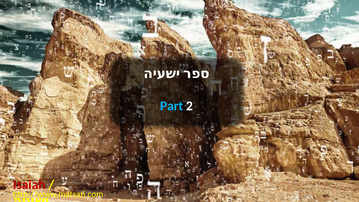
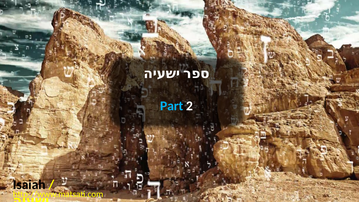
Isaiah colour: red -> black
